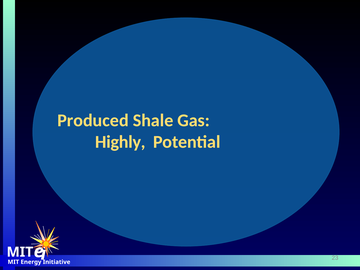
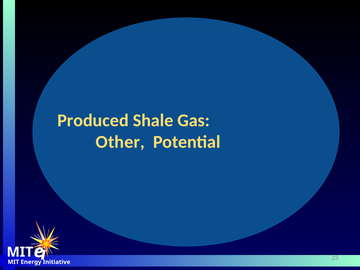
Highly: Highly -> Other
